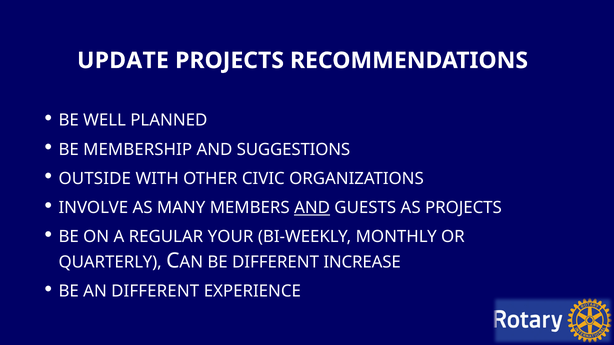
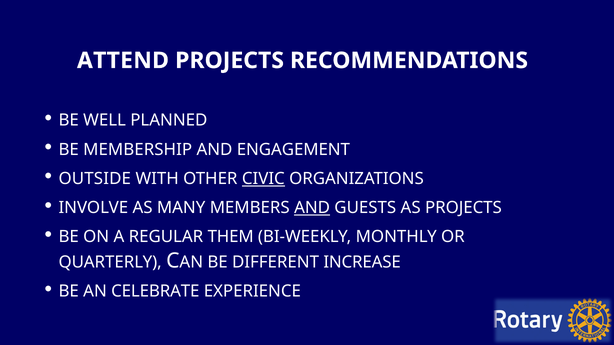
UPDATE: UPDATE -> ATTEND
SUGGESTIONS: SUGGESTIONS -> ENGAGEMENT
CIVIC underline: none -> present
YOUR: YOUR -> THEM
AN DIFFERENT: DIFFERENT -> CELEBRATE
